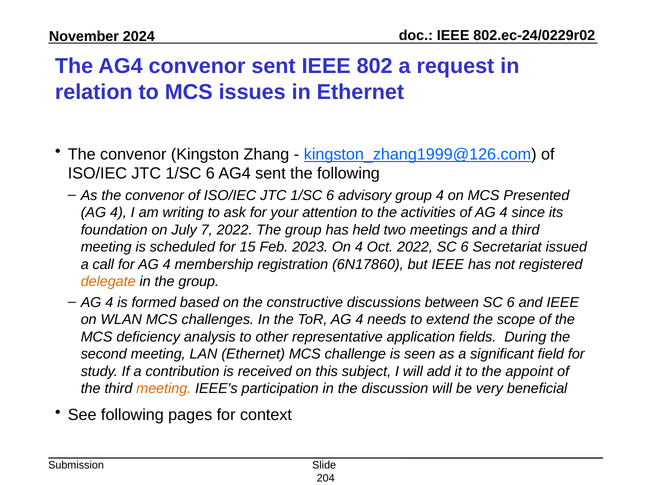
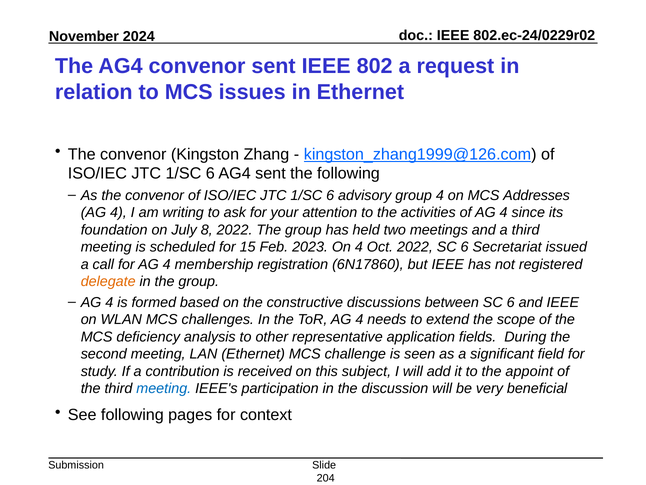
Presented: Presented -> Addresses
7: 7 -> 8
meeting at (164, 388) colour: orange -> blue
